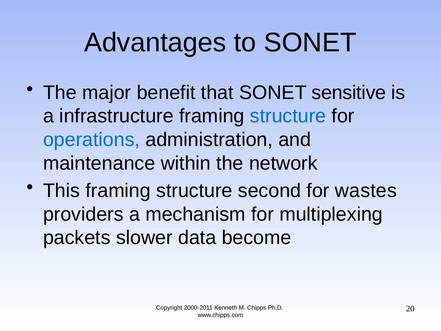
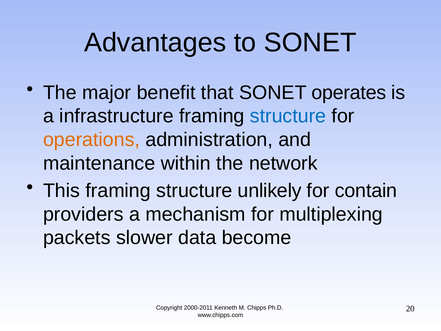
sensitive: sensitive -> operates
operations colour: blue -> orange
second: second -> unlikely
wastes: wastes -> contain
